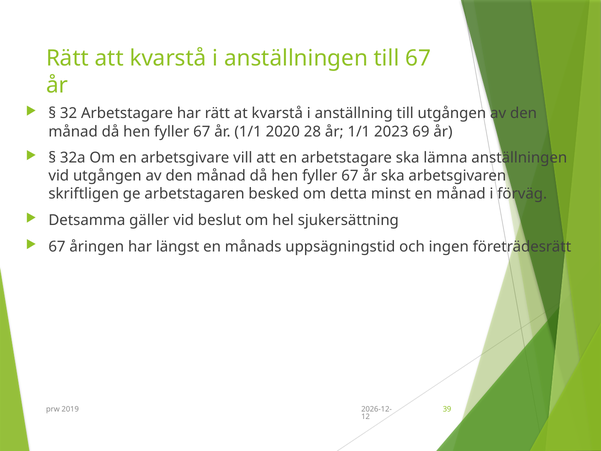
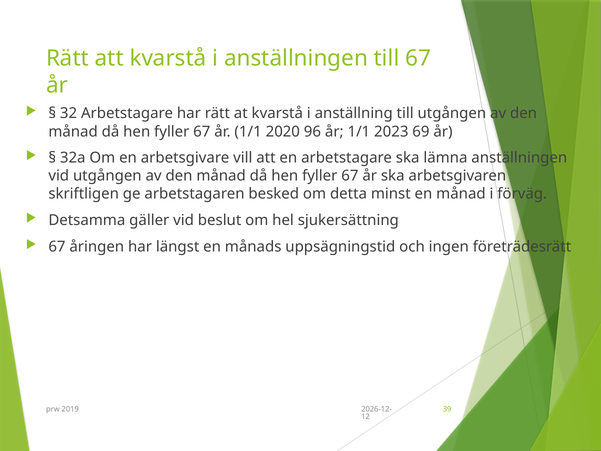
28: 28 -> 96
